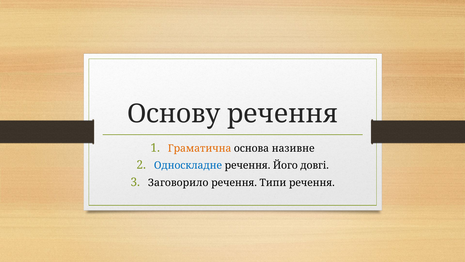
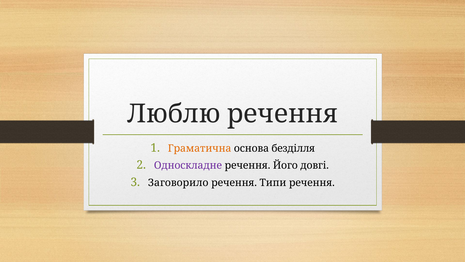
Основу: Основу -> Люблю
називне: називне -> безділля
Односкладне colour: blue -> purple
